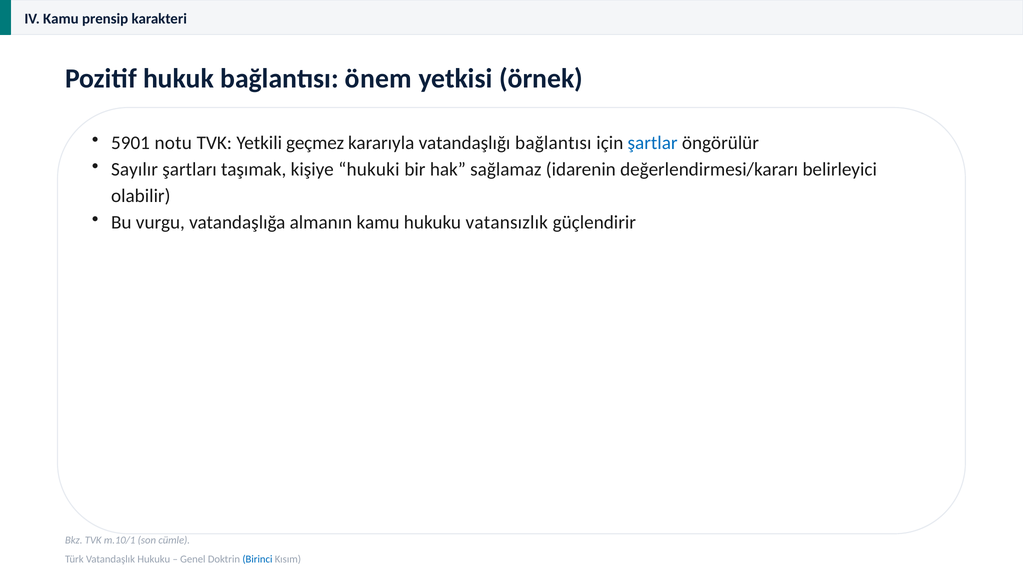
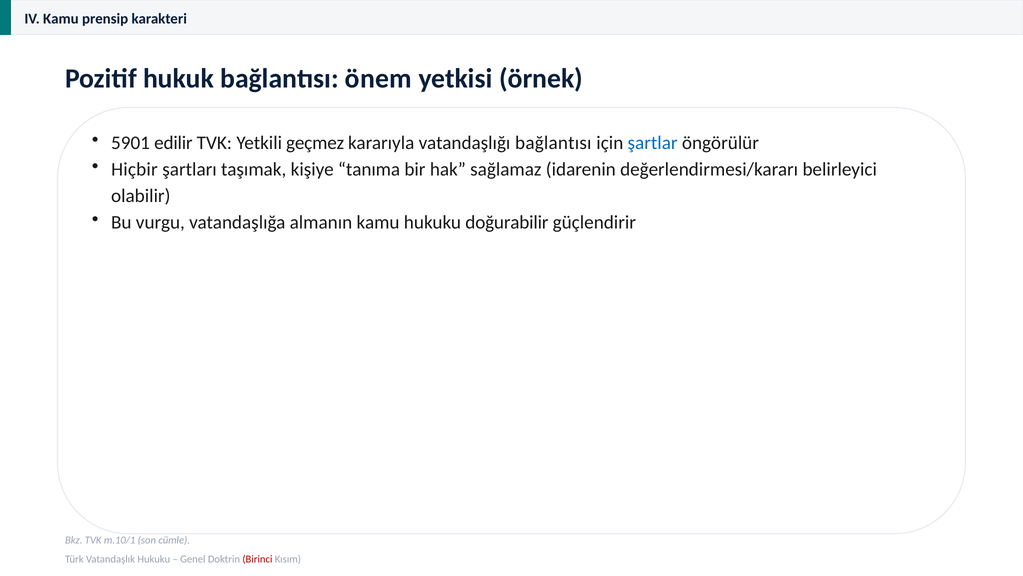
notu: notu -> edilir
Sayılır: Sayılır -> Hiçbir
hukuki: hukuki -> tanıma
vatansızlık: vatansızlık -> doğurabilir
Birinci colour: blue -> red
